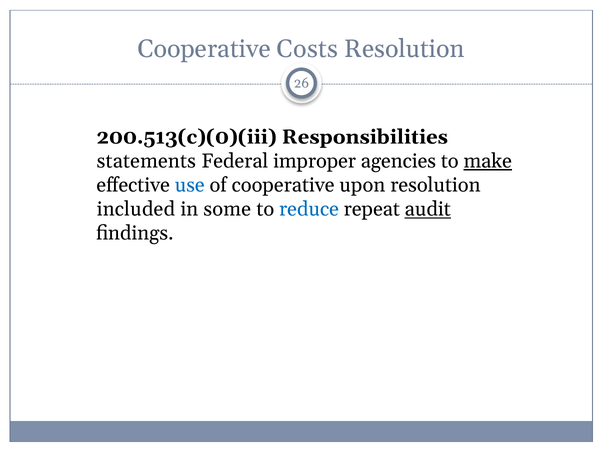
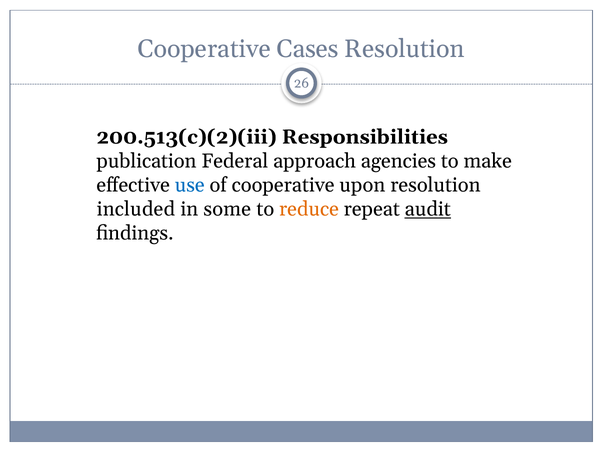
Costs: Costs -> Cases
200.513(c)(0)(iii: 200.513(c)(0)(iii -> 200.513(c)(2)(iii
statements: statements -> publication
improper: improper -> approach
make underline: present -> none
reduce colour: blue -> orange
